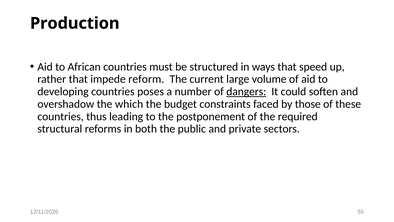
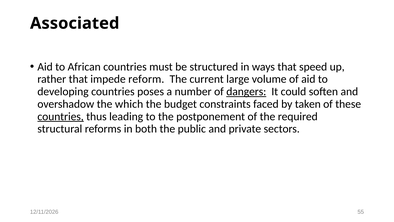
Production: Production -> Associated
those: those -> taken
countries at (61, 116) underline: none -> present
